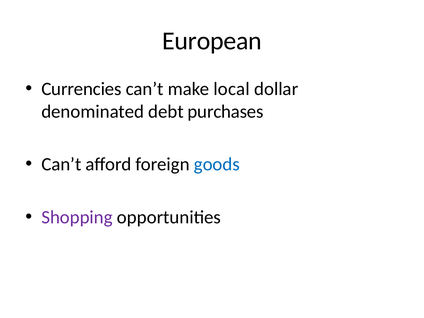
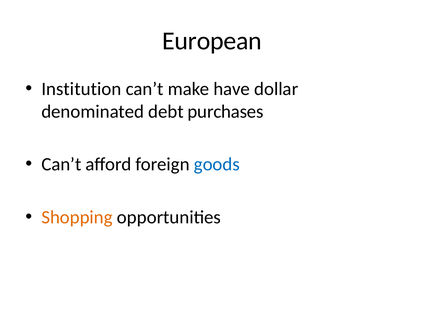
Currencies: Currencies -> Institution
local: local -> have
Shopping colour: purple -> orange
